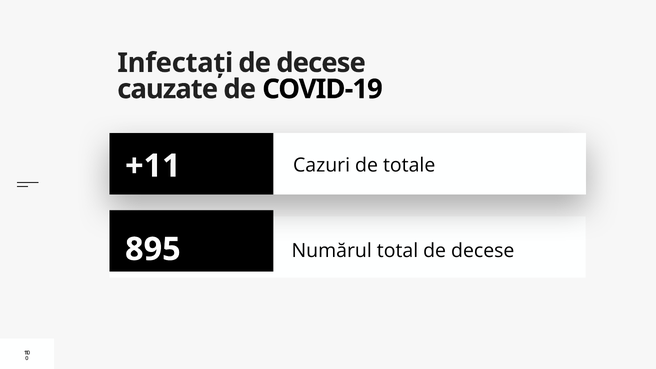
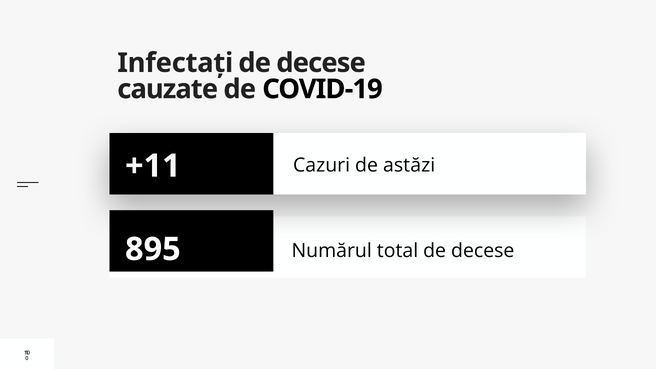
totale: totale -> astăzi
